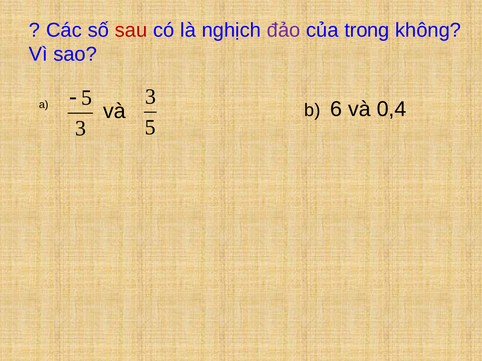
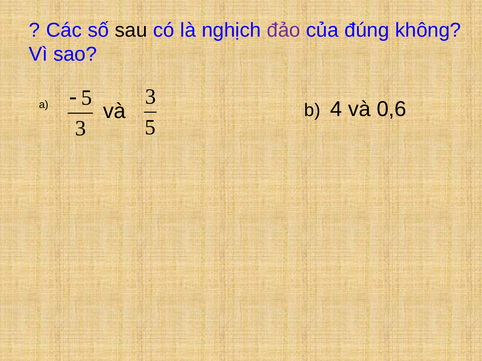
sau colour: red -> black
trong: trong -> đúng
6: 6 -> 4
0,4: 0,4 -> 0,6
